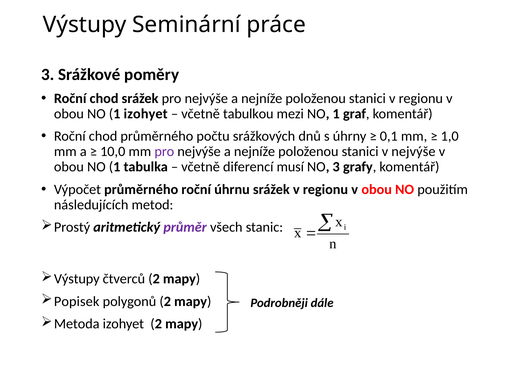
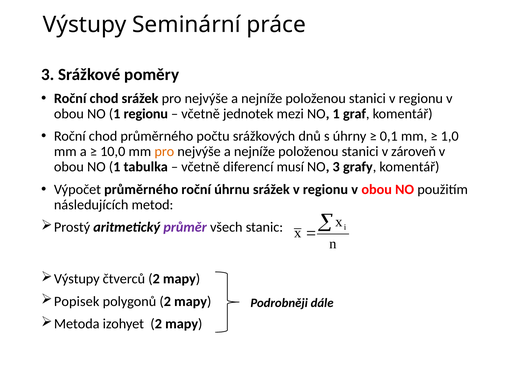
1 izohyet: izohyet -> regionu
tabulkou: tabulkou -> jednotek
pro at (164, 152) colour: purple -> orange
v nejvýše: nejvýše -> zároveň
